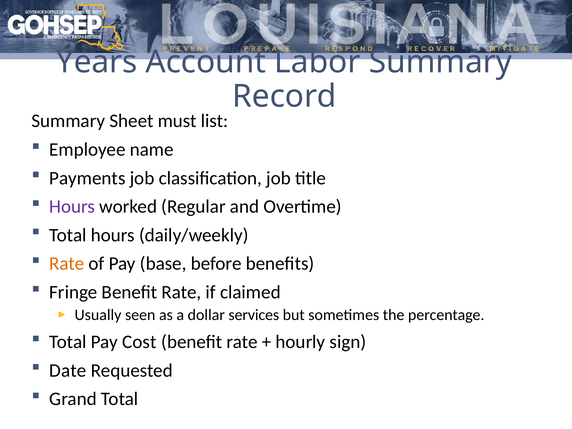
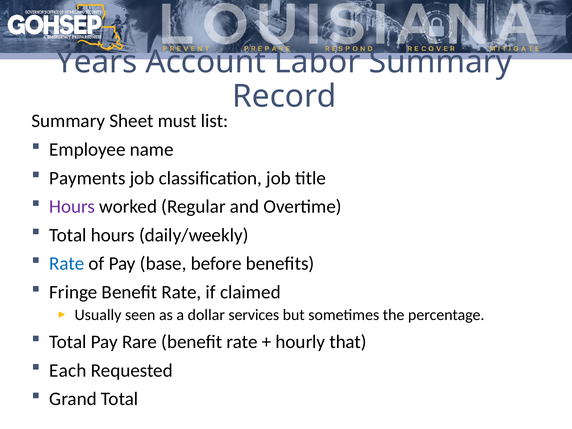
Rate at (67, 264) colour: orange -> blue
Cost: Cost -> Rare
sign: sign -> that
Date: Date -> Each
